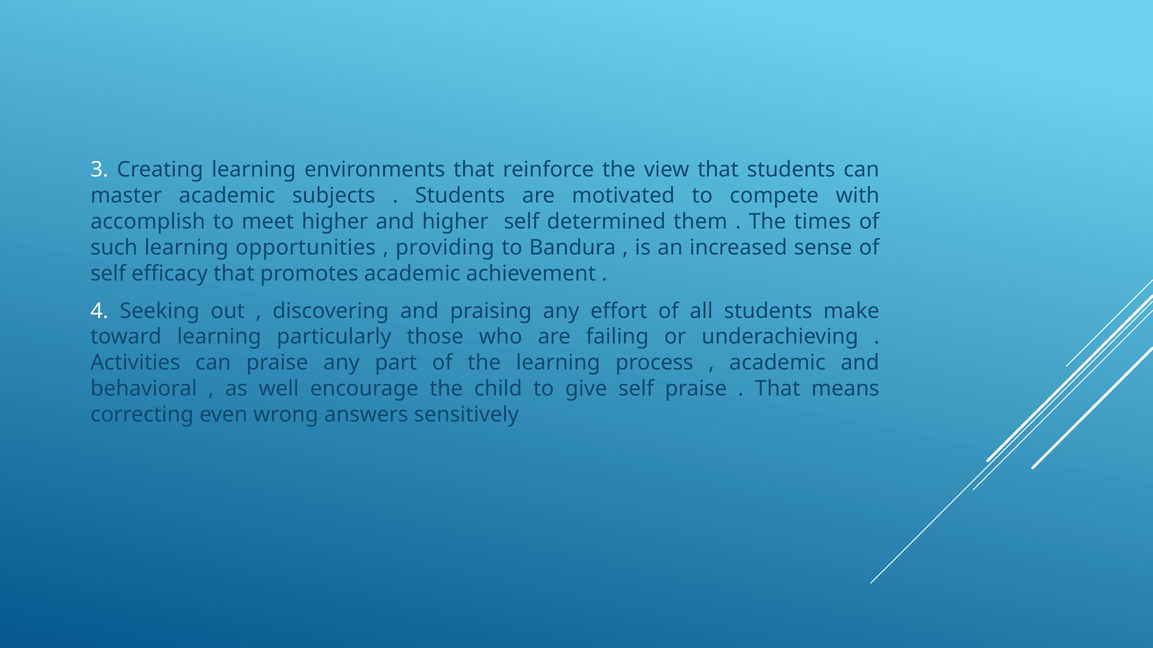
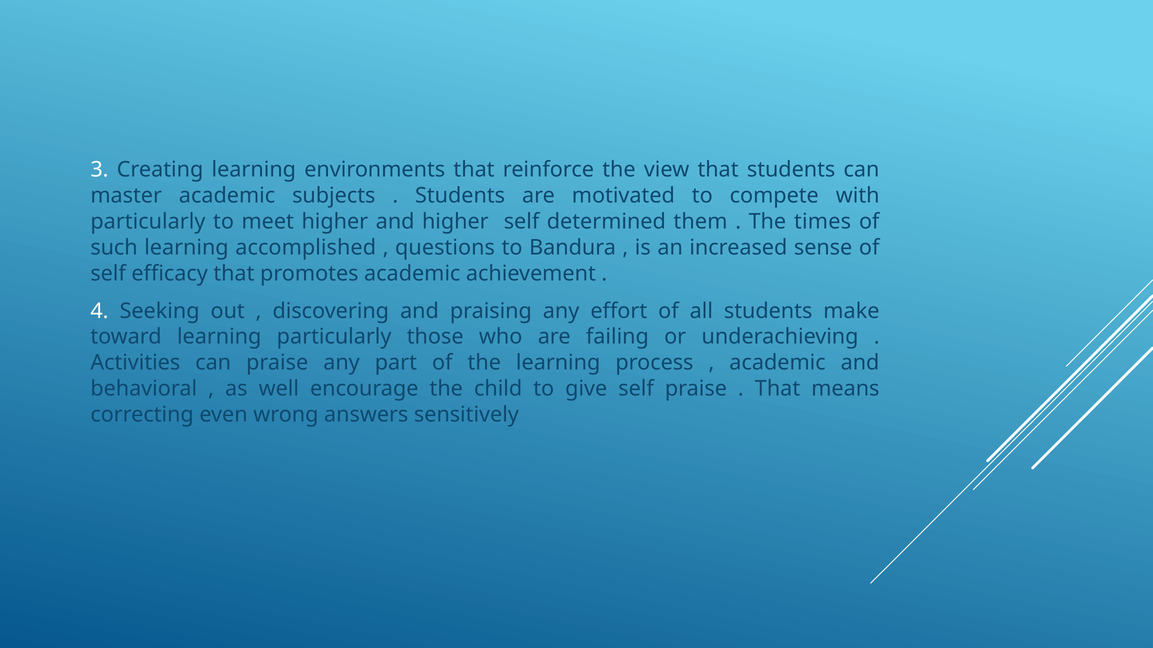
accomplish at (148, 222): accomplish -> particularly
opportunities: opportunities -> accomplished
providing: providing -> questions
